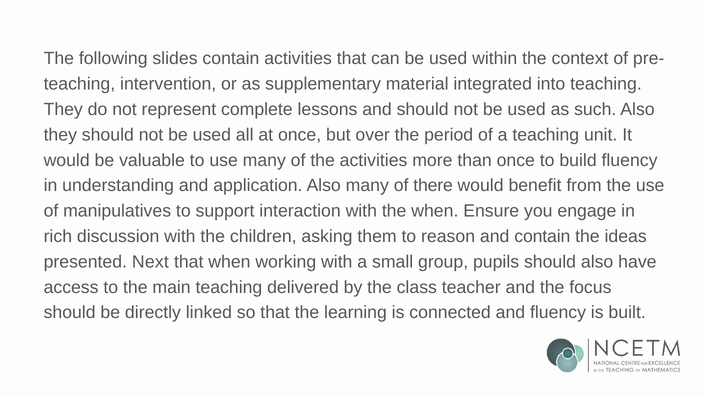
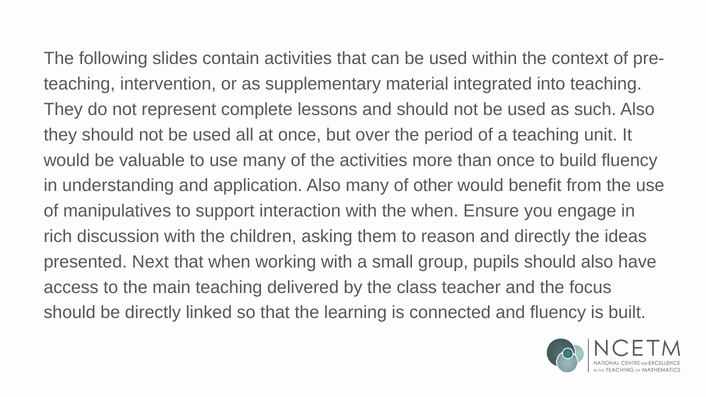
there: there -> other
and contain: contain -> directly
